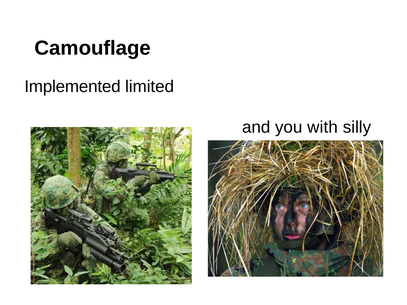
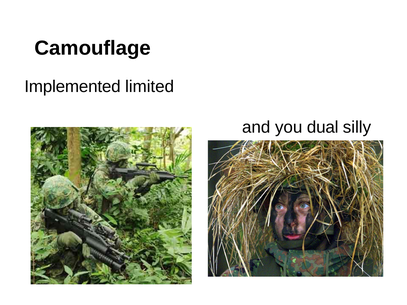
with: with -> dual
